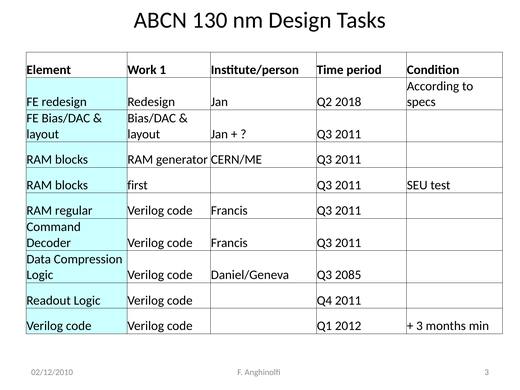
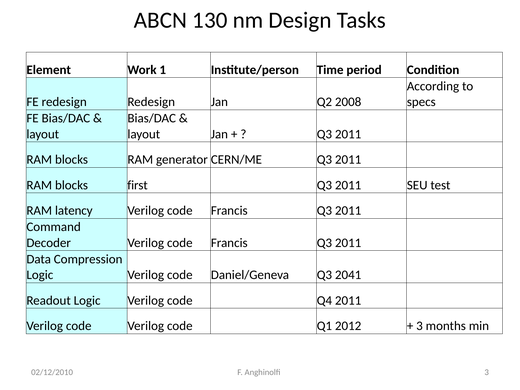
2018: 2018 -> 2008
regular: regular -> latency
2085: 2085 -> 2041
